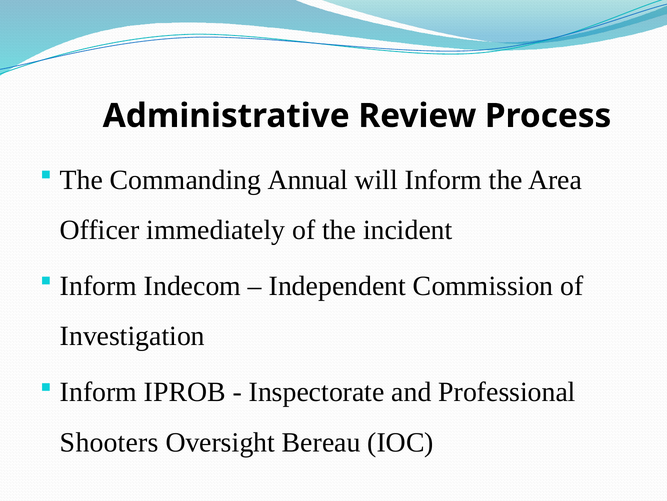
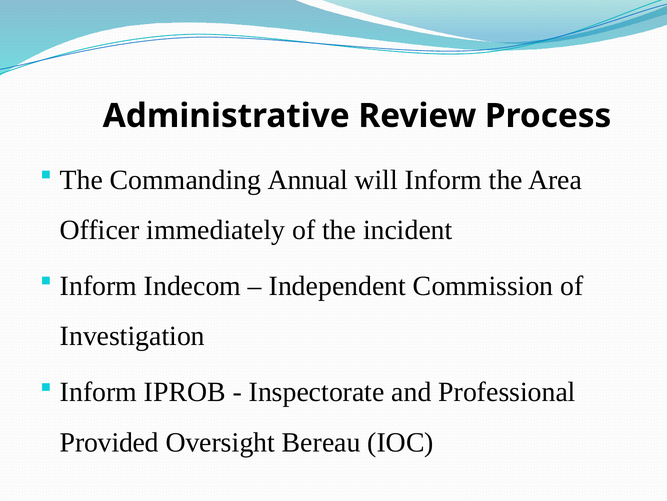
Shooters: Shooters -> Provided
